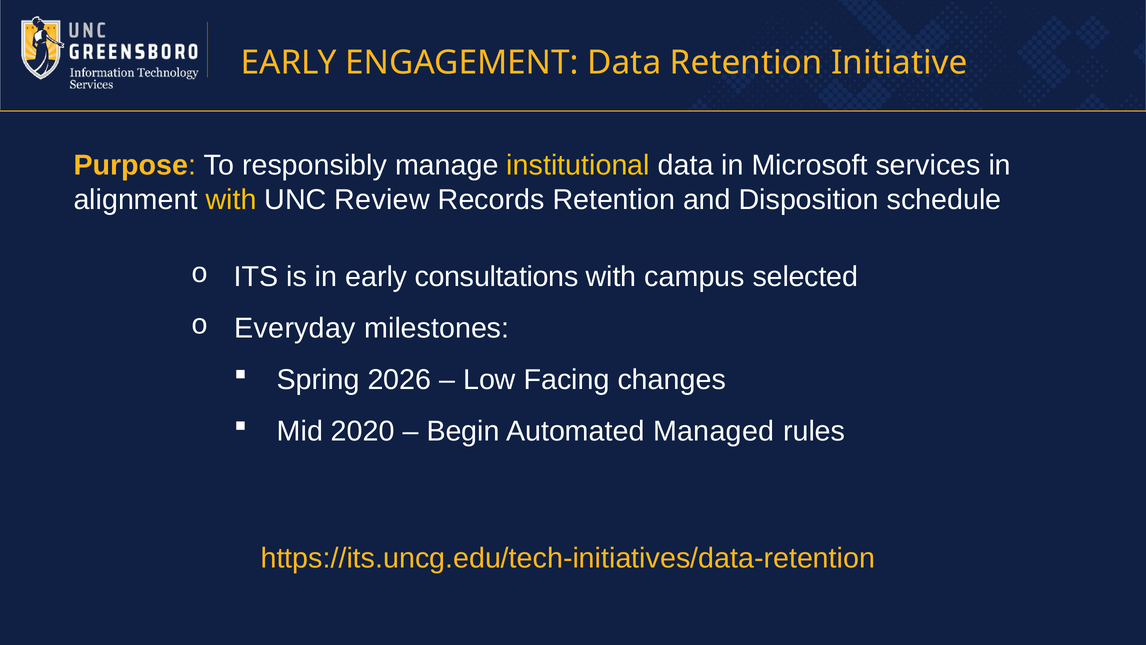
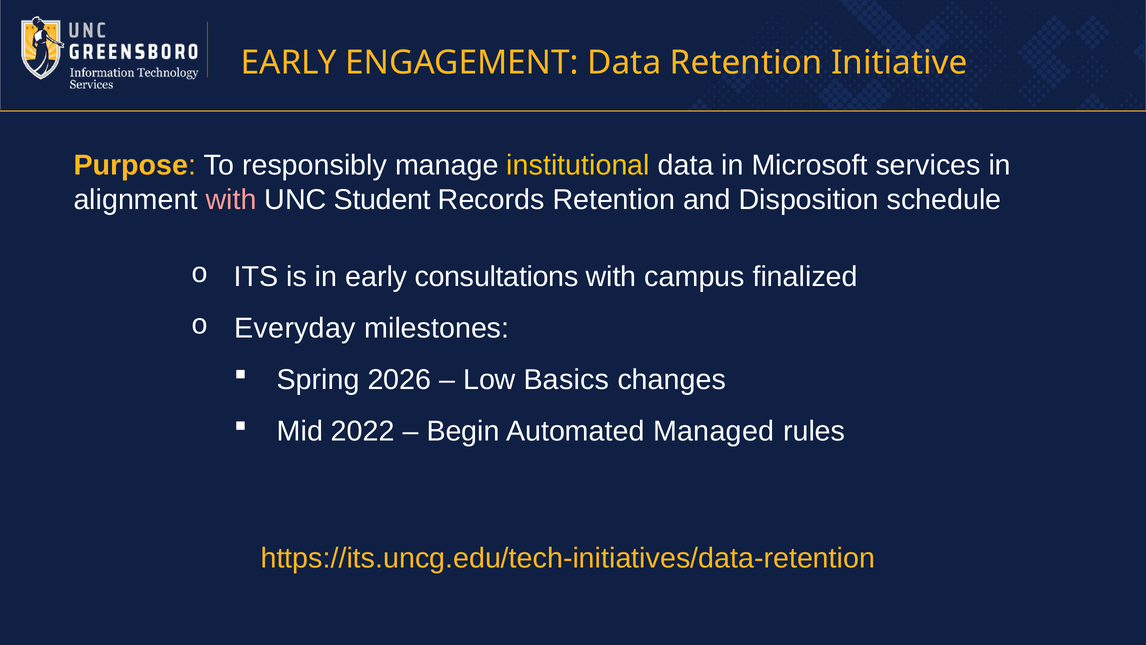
with at (231, 200) colour: yellow -> pink
Review: Review -> Student
selected: selected -> finalized
Facing: Facing -> Basics
2020: 2020 -> 2022
